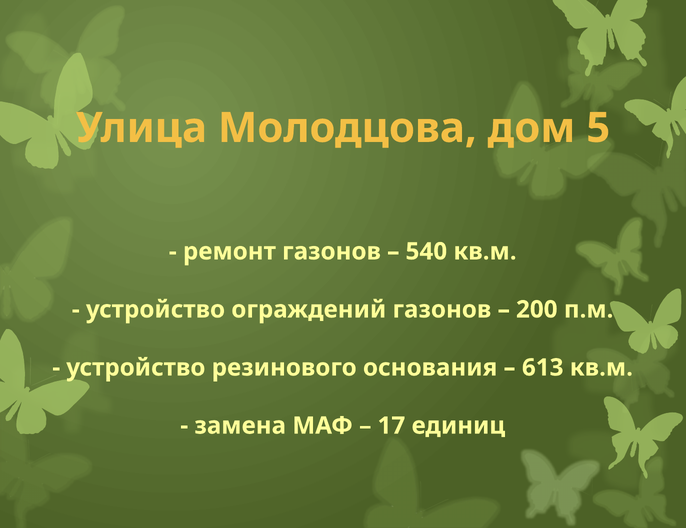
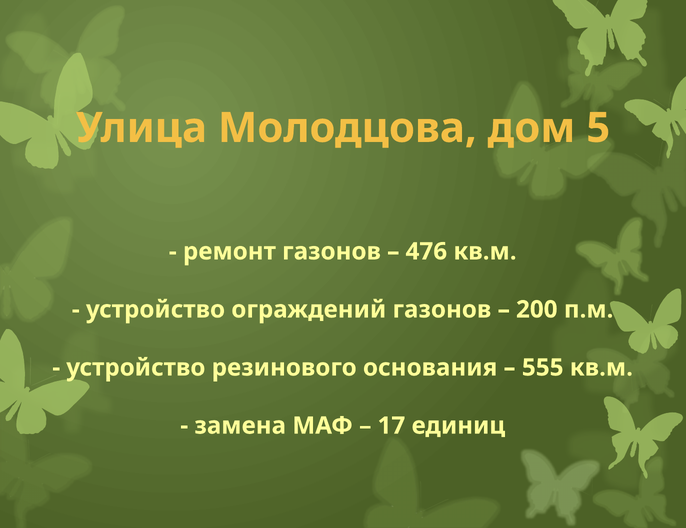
540: 540 -> 476
613: 613 -> 555
